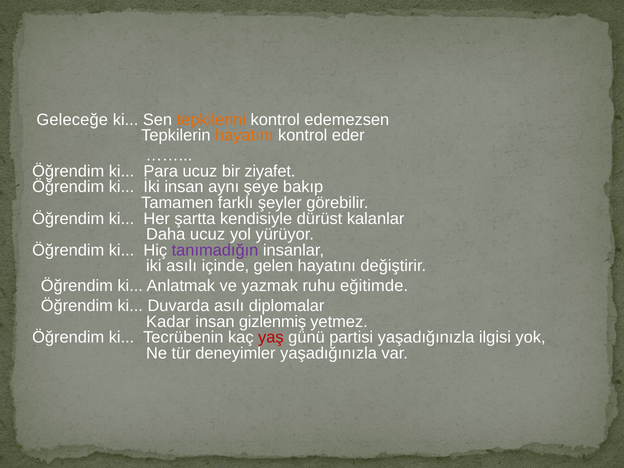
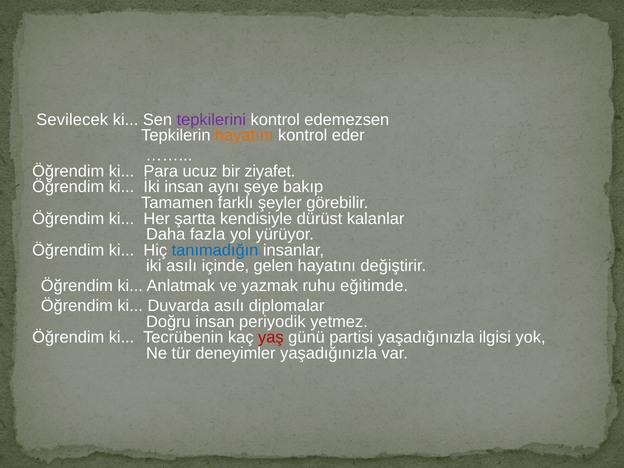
Geleceğe: Geleceğe -> Sevilecek
tepkilerini colour: orange -> purple
Daha ucuz: ucuz -> fazla
tanımadığın colour: purple -> blue
Kadar: Kadar -> Doğru
gizlenmiş: gizlenmiş -> periyodik
